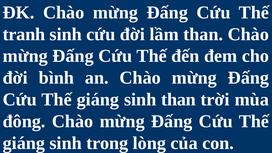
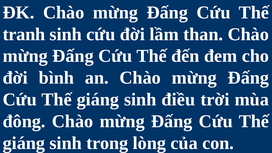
sinh than: than -> điều
